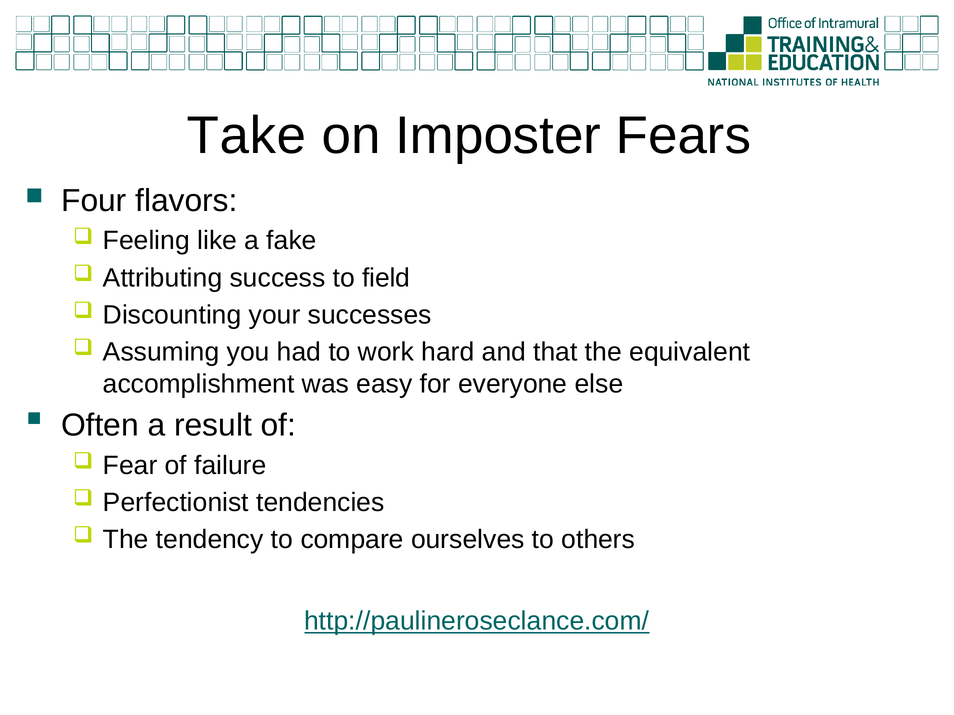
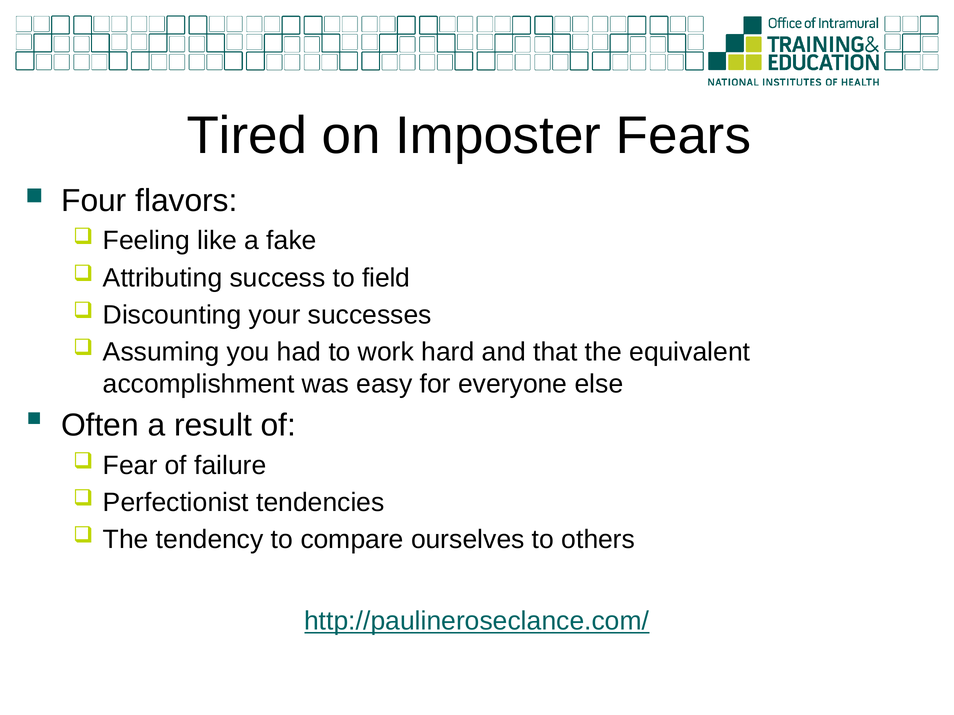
Take: Take -> Tired
